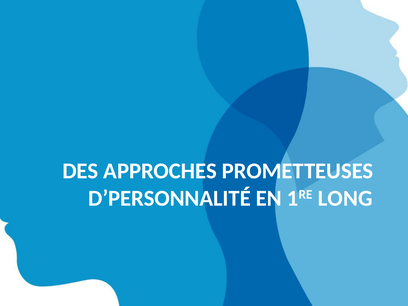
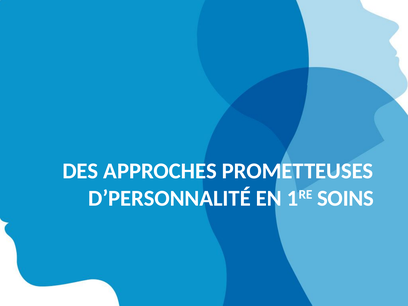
LONG: LONG -> SOINS
